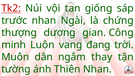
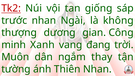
chứng: chứng -> không
Luôn: Luôn -> Xanh
